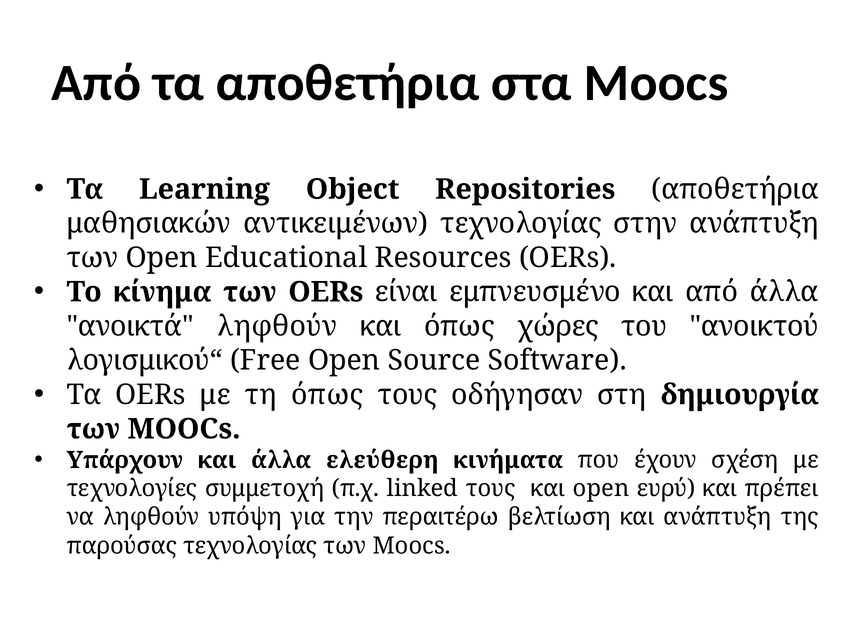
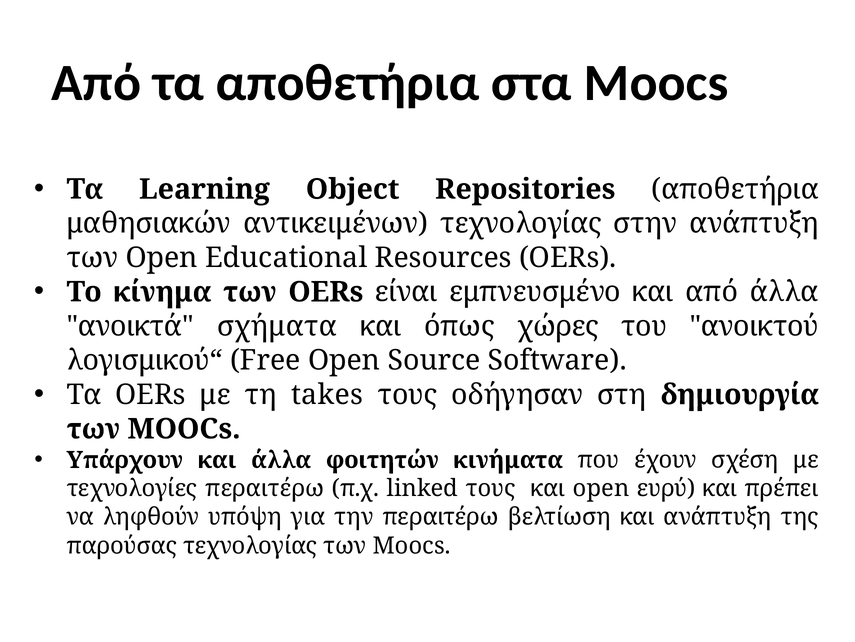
ανοικτά ληφθούν: ληφθούν -> σχήματα
τη όπως: όπως -> takes
ελεύθερη: ελεύθερη -> φοιτητών
τεχνολογίες συμμετοχή: συμμετοχή -> περαιτέρω
